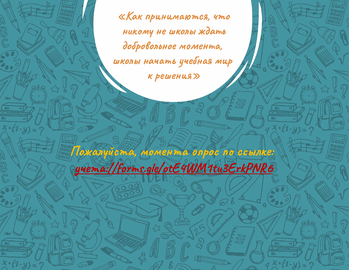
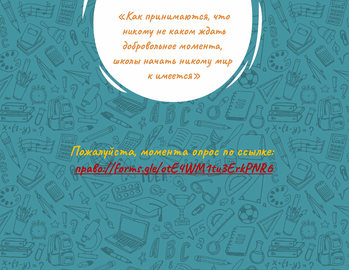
не школы: школы -> каком
начать учебная: учебная -> никому
решения: решения -> имеется
учета://forms.gle/otE4WM1tu3ErkPNR6: учета://forms.gle/otE4WM1tu3ErkPNR6 -> право://forms.gle/otE4WM1tu3ErkPNR6
